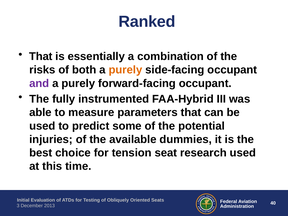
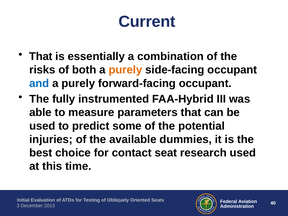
Ranked: Ranked -> Current
and colour: purple -> blue
tension: tension -> contact
